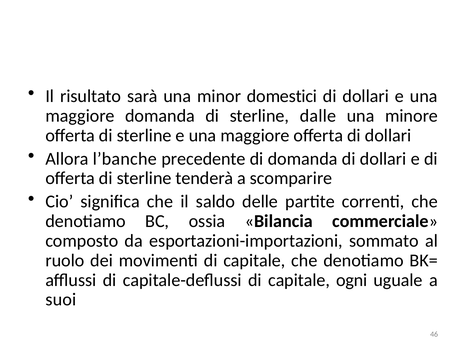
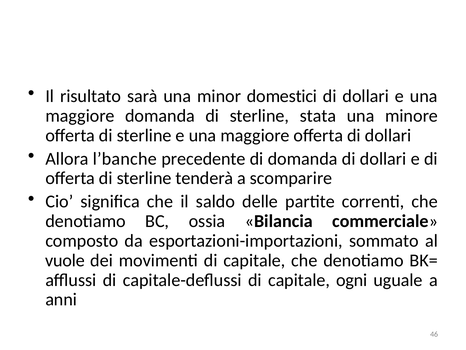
dalle: dalle -> stata
ruolo: ruolo -> vuole
suoi: suoi -> anni
